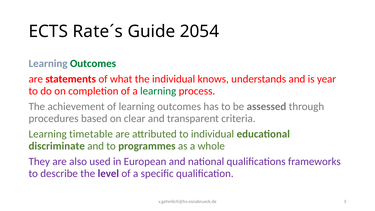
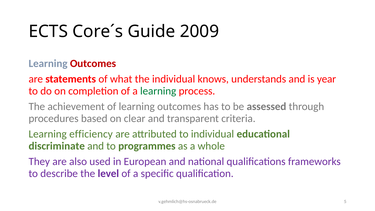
Rate´s: Rate´s -> Core´s
2054: 2054 -> 2009
Outcomes at (93, 63) colour: green -> red
timetable: timetable -> efficiency
